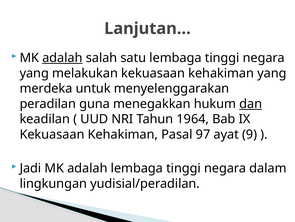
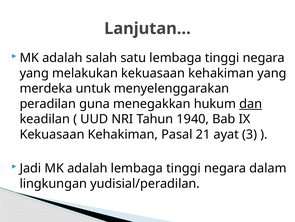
adalah at (62, 58) underline: present -> none
1964: 1964 -> 1940
97: 97 -> 21
9: 9 -> 3
